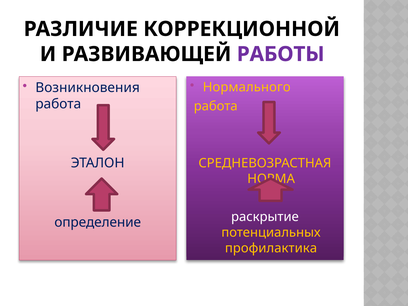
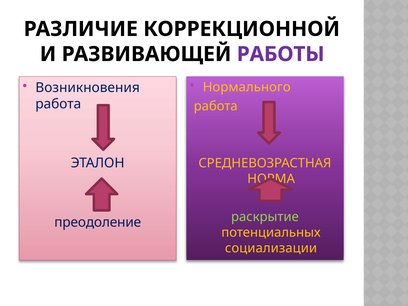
раскрытие colour: white -> light green
определение: определение -> преодоление
профилактика: профилактика -> социализации
